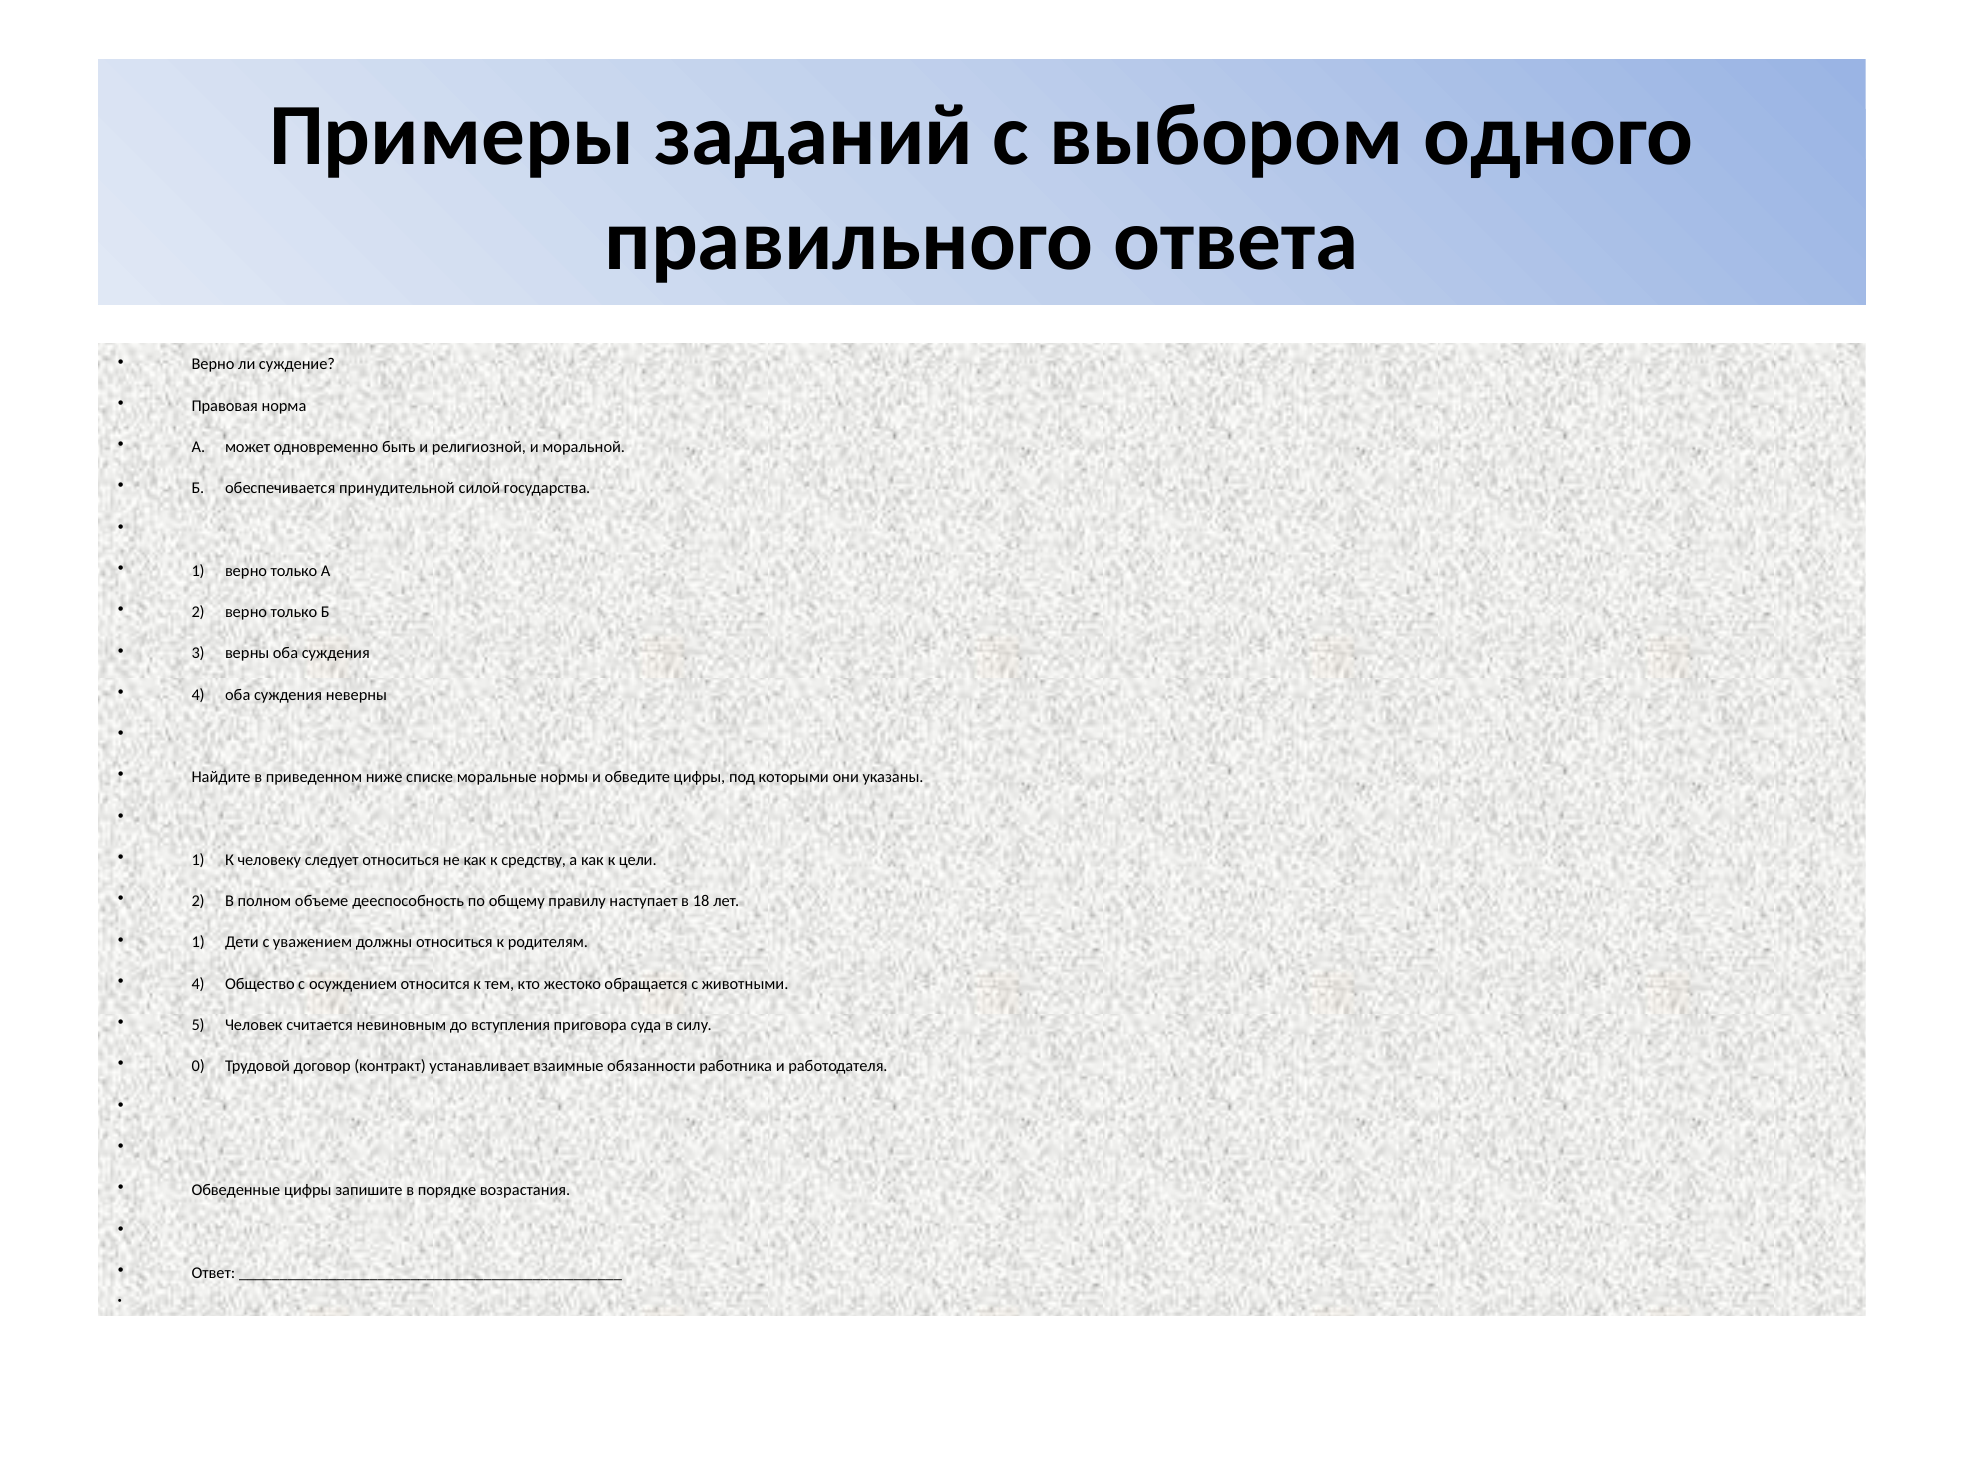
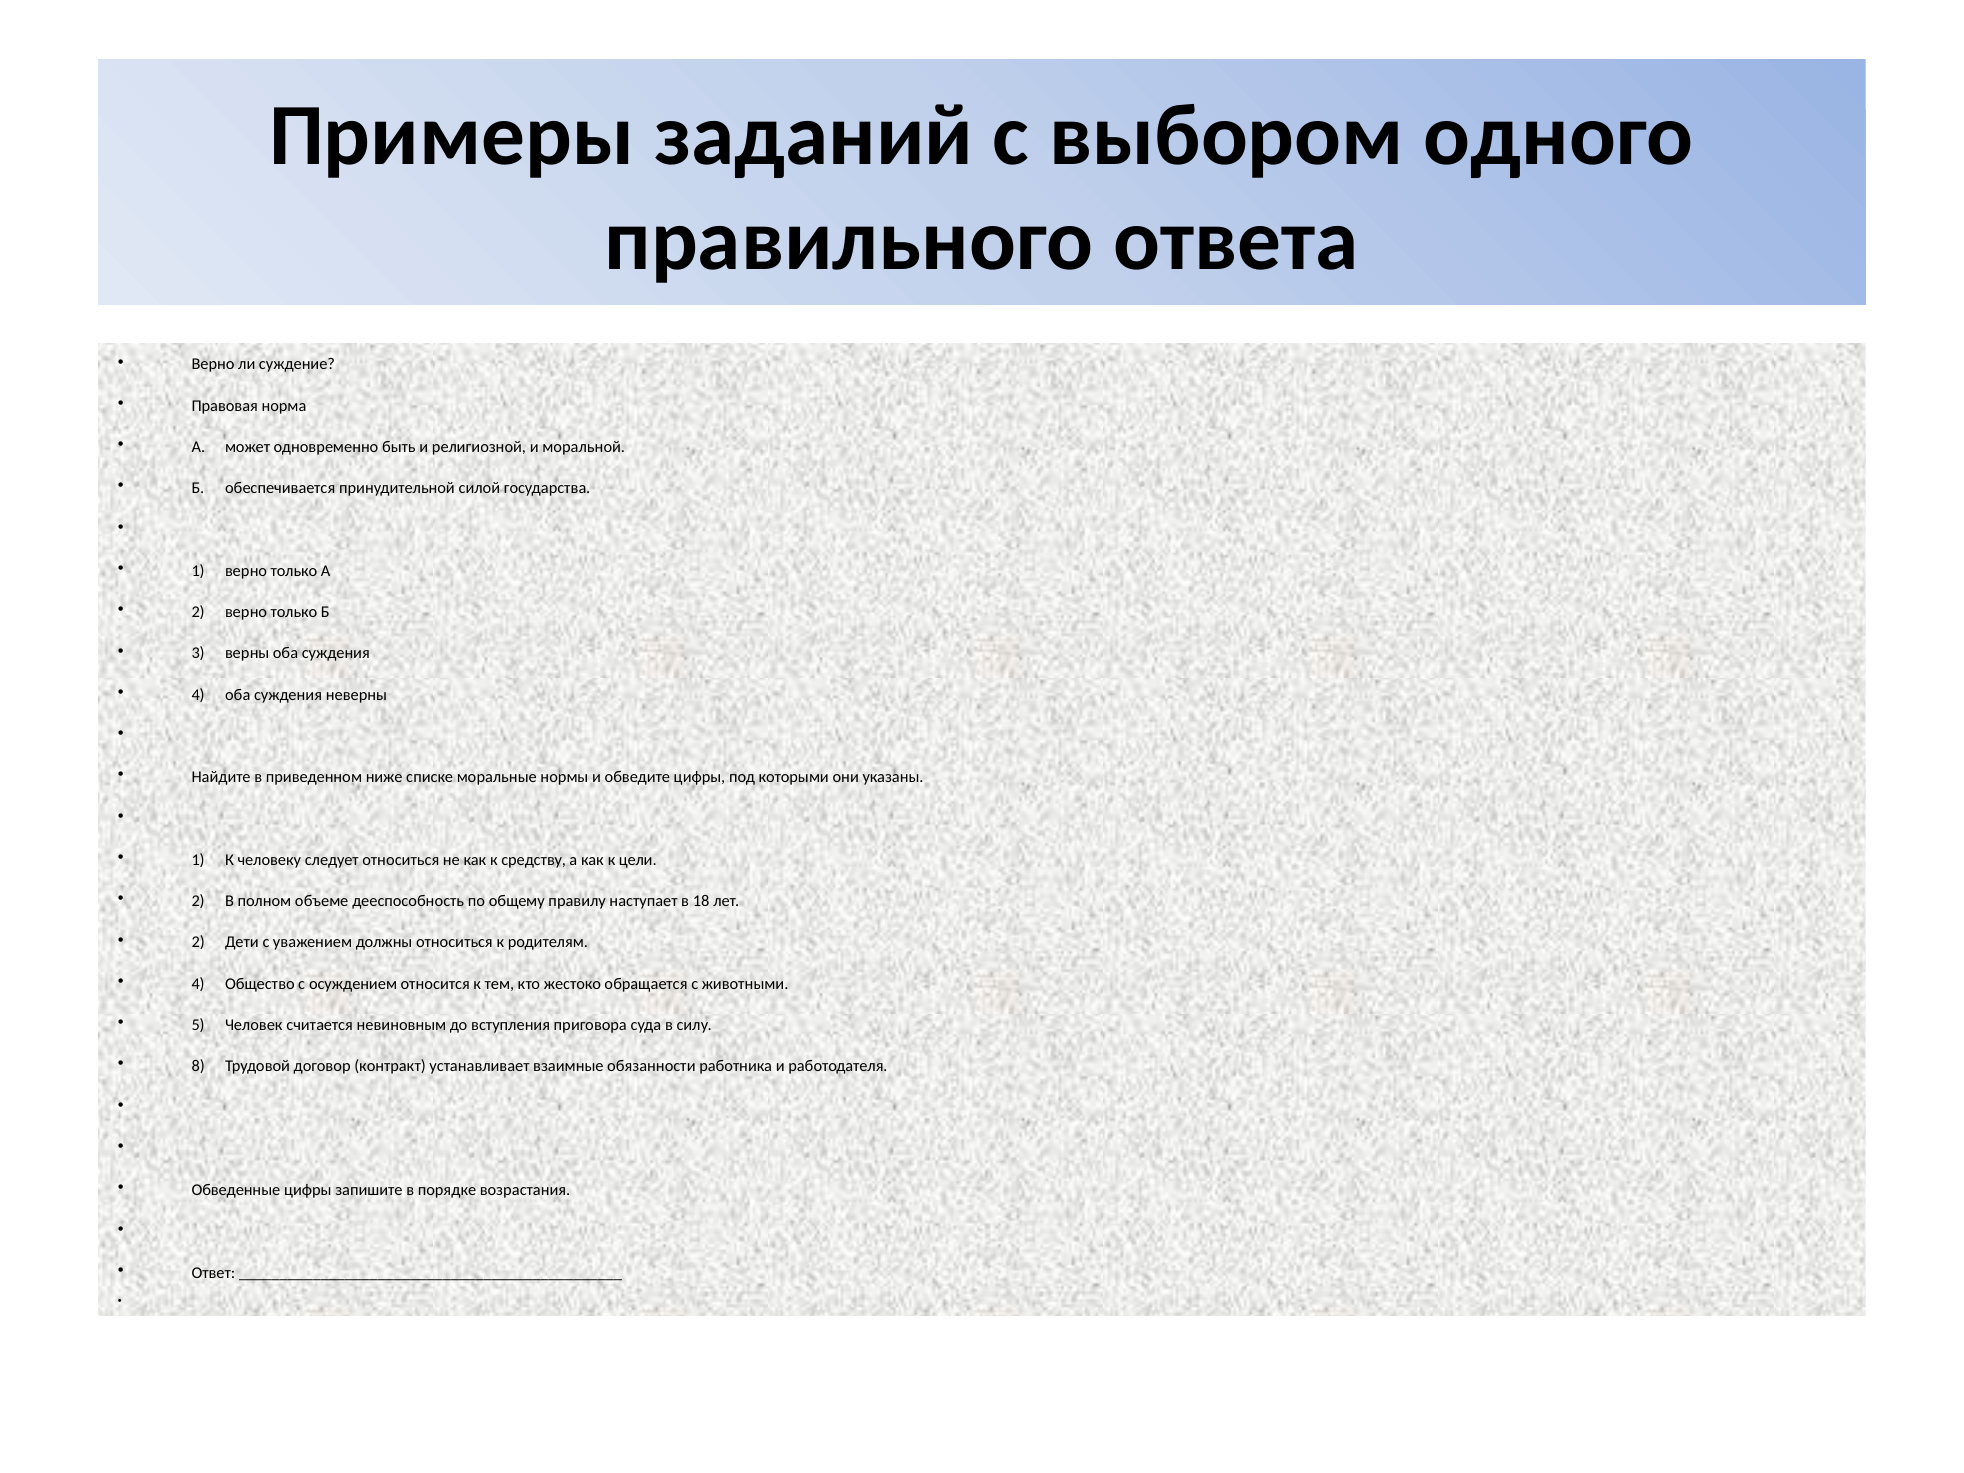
1 at (198, 943): 1 -> 2
0: 0 -> 8
